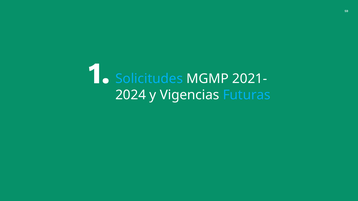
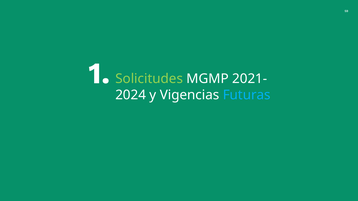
Solicitudes colour: light blue -> light green
